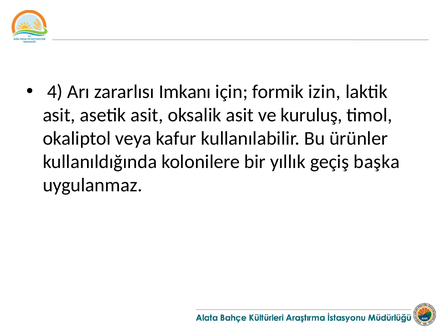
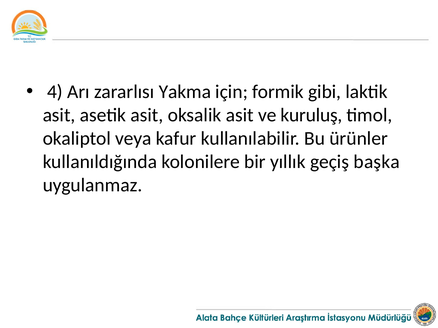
Imkanı: Imkanı -> Yakma
izin: izin -> gibi
